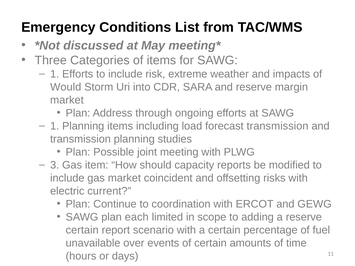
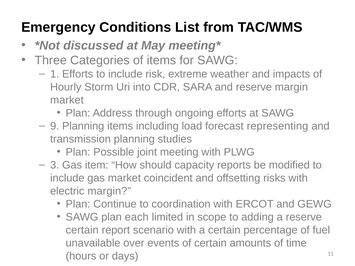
Would: Would -> Hourly
1 at (55, 126): 1 -> 9
forecast transmission: transmission -> representing
electric current: current -> margin
